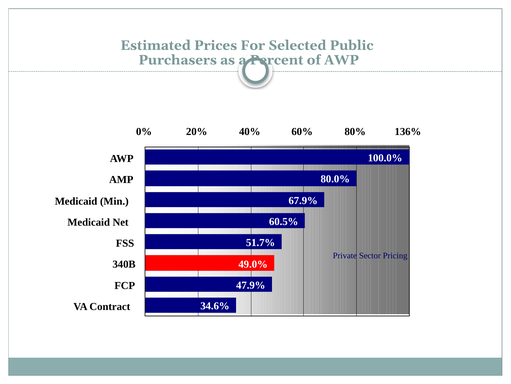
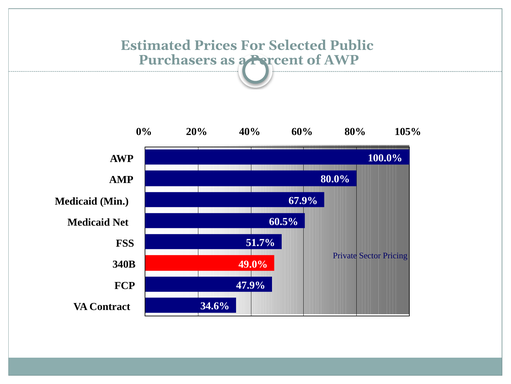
136%: 136% -> 105%
